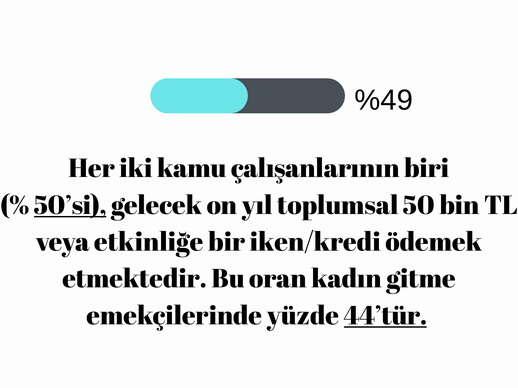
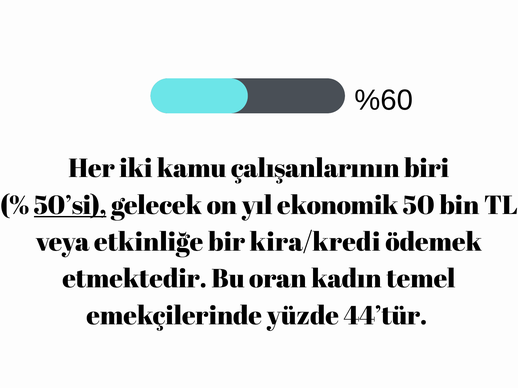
%49: %49 -> %60
toplumsal: toplumsal -> ekonomik
iken/kredi: iken/kredi -> kira/kredi
gitme: gitme -> temel
44’tür underline: present -> none
